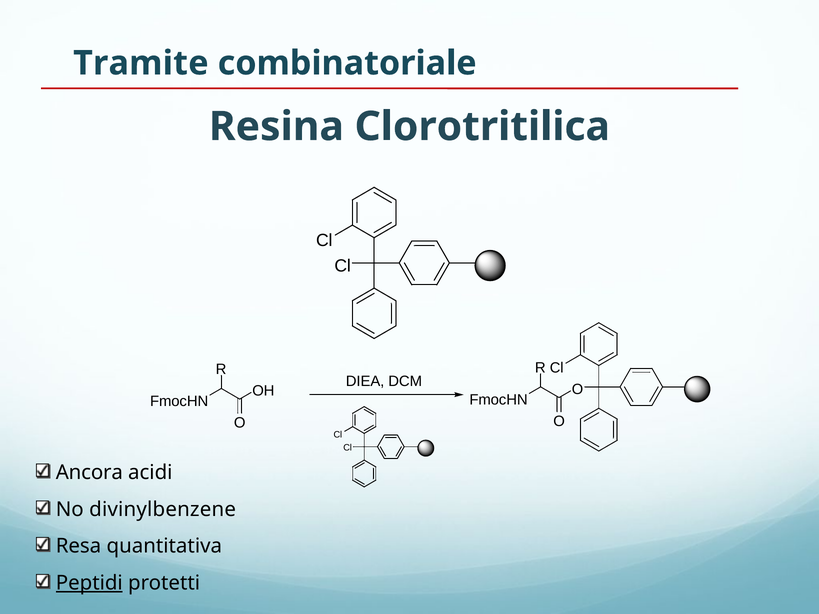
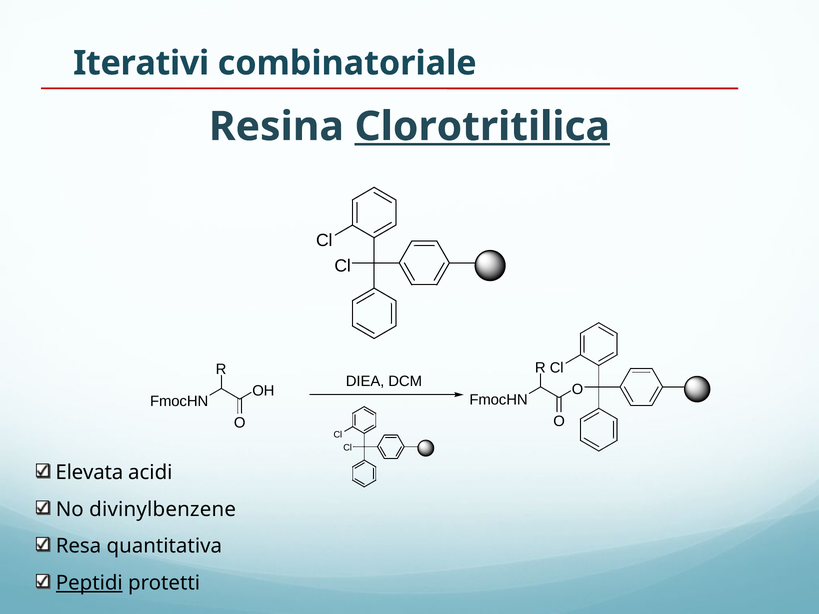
Tramite: Tramite -> Iterativi
Clorotritilica underline: none -> present
Ancora: Ancora -> Elevata
